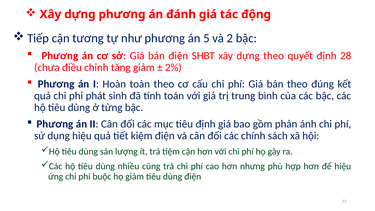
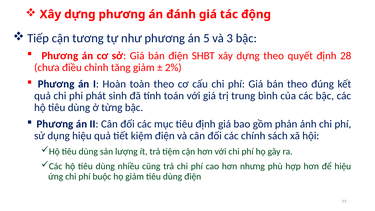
2: 2 -> 3
